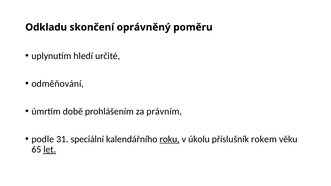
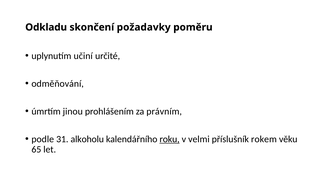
oprávněný: oprávněný -> požadavky
hledí: hledí -> učiní
době: době -> jinou
speciální: speciální -> alkoholu
úkolu: úkolu -> velmi
let underline: present -> none
